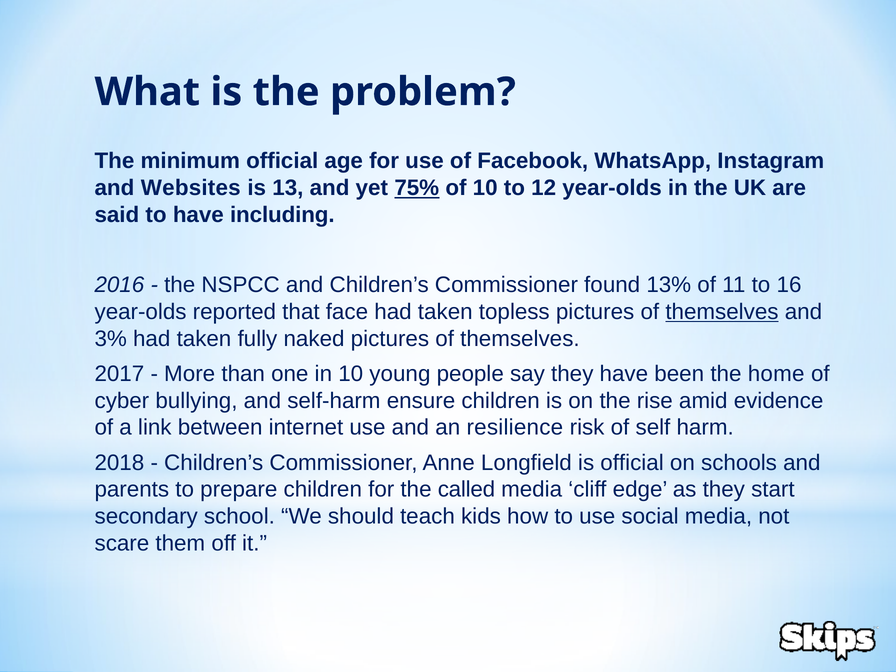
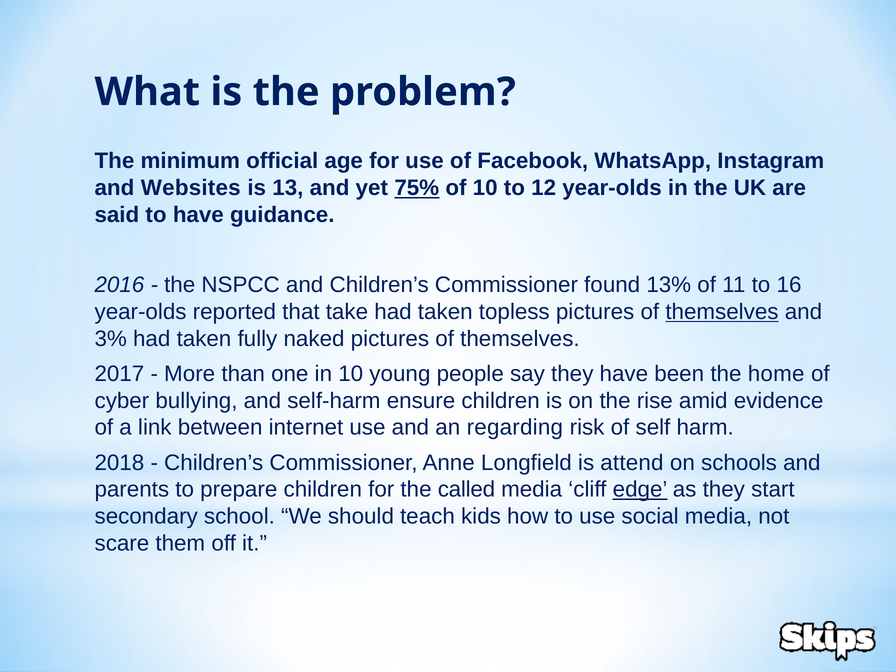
including: including -> guidance
face: face -> take
resilience: resilience -> regarding
is official: official -> attend
edge underline: none -> present
